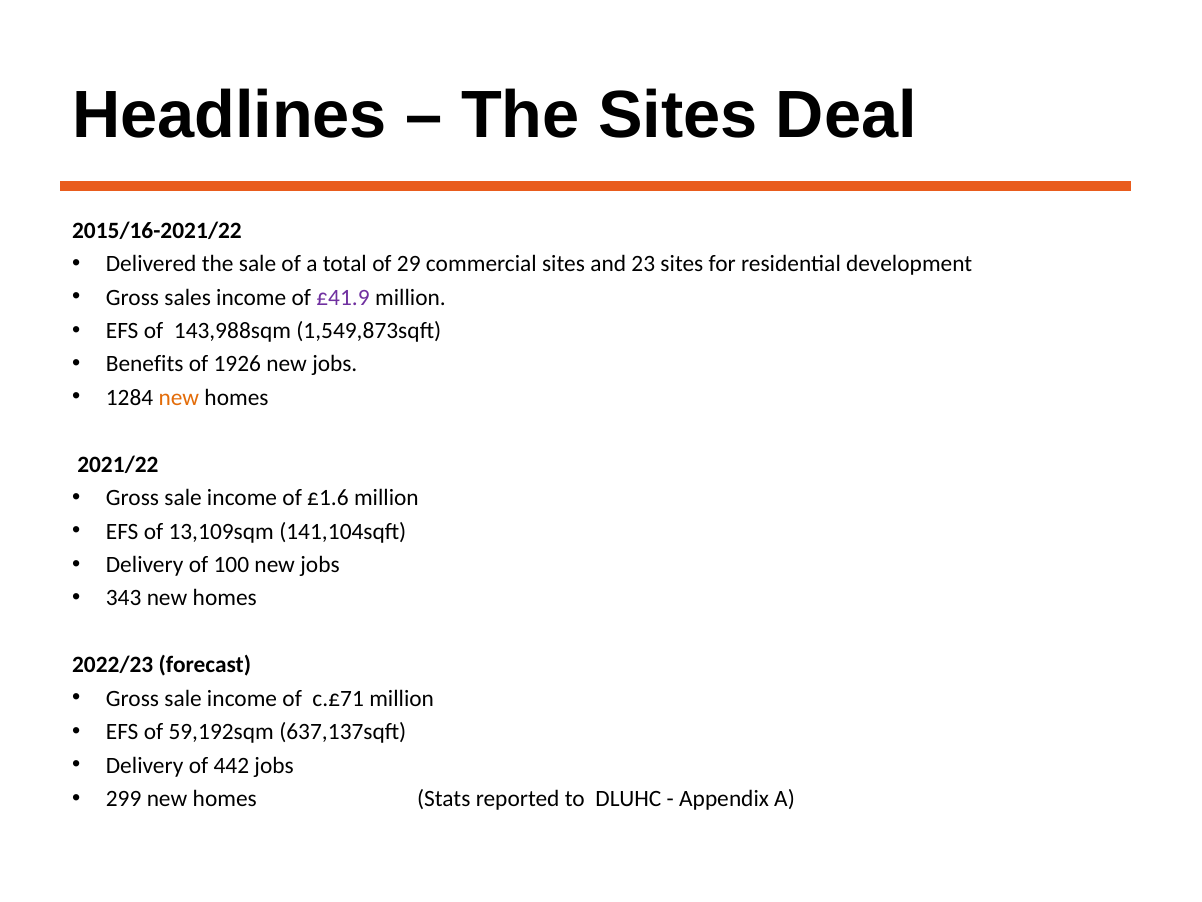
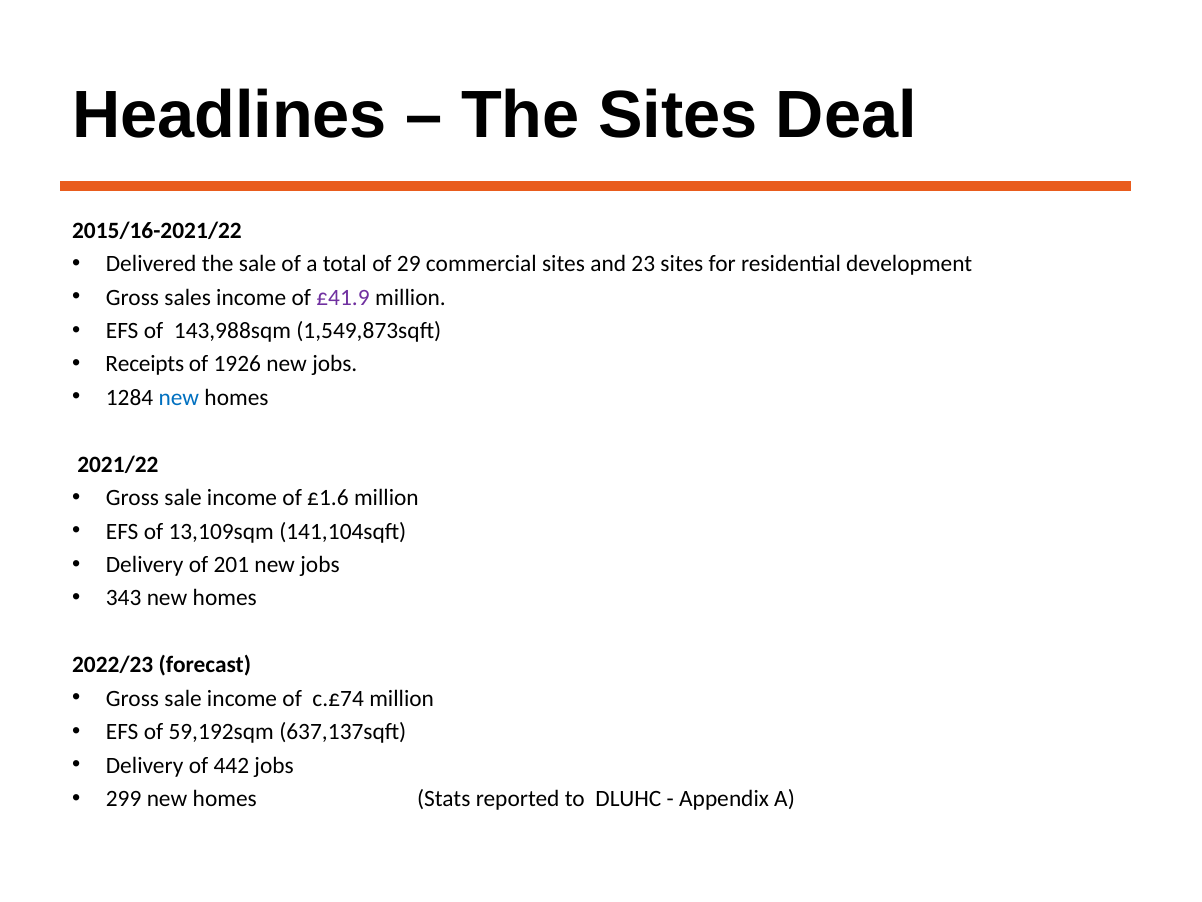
Benefits: Benefits -> Receipts
new at (179, 397) colour: orange -> blue
100: 100 -> 201
c.£71: c.£71 -> c.£74
